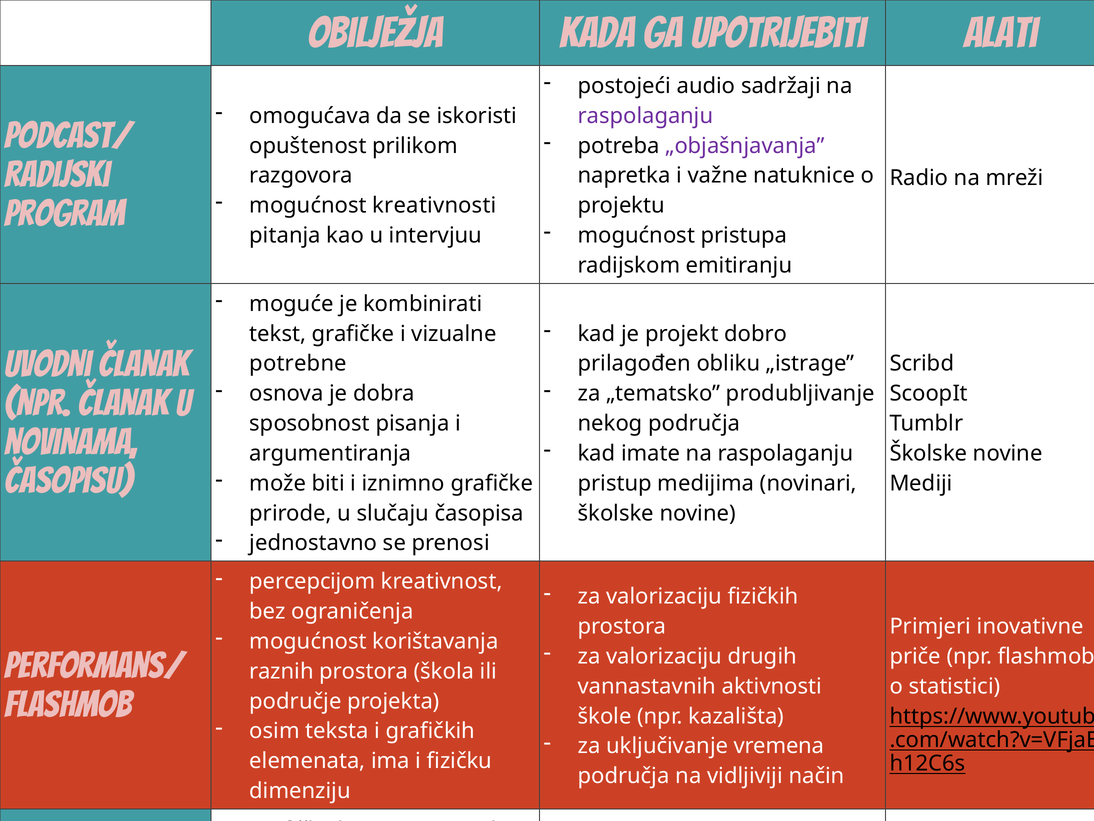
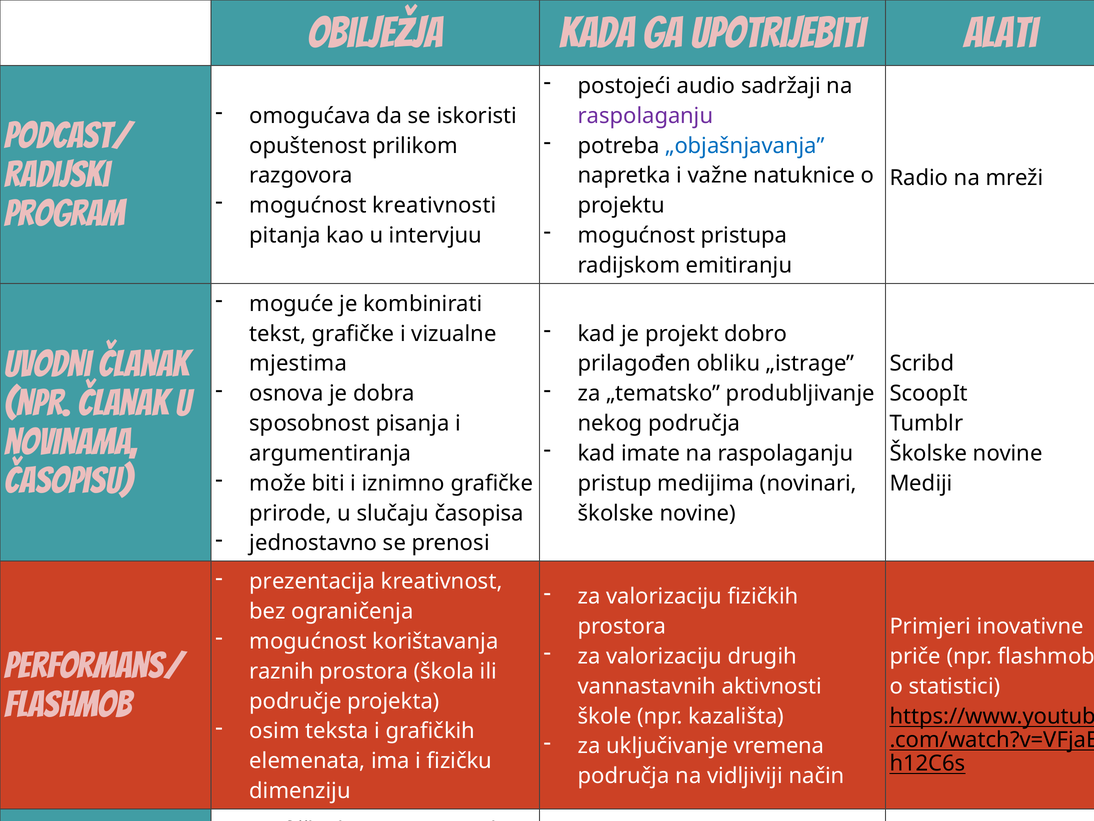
„objašnjavanja colour: purple -> blue
potrebne: potrebne -> mjestima
percepcijom at (312, 581): percepcijom -> prezentacija
